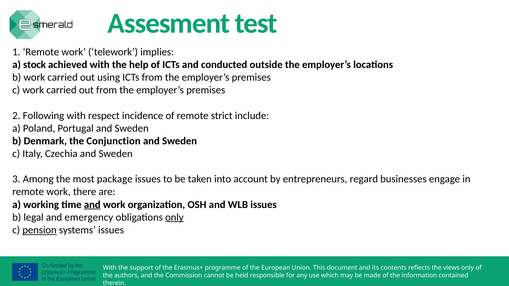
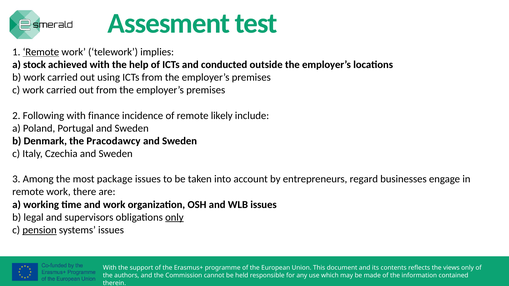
Remote at (41, 52) underline: none -> present
respect: respect -> finance
strict: strict -> likely
Conjunction: Conjunction -> Pracodawcy
and at (92, 205) underline: present -> none
emergency: emergency -> supervisors
